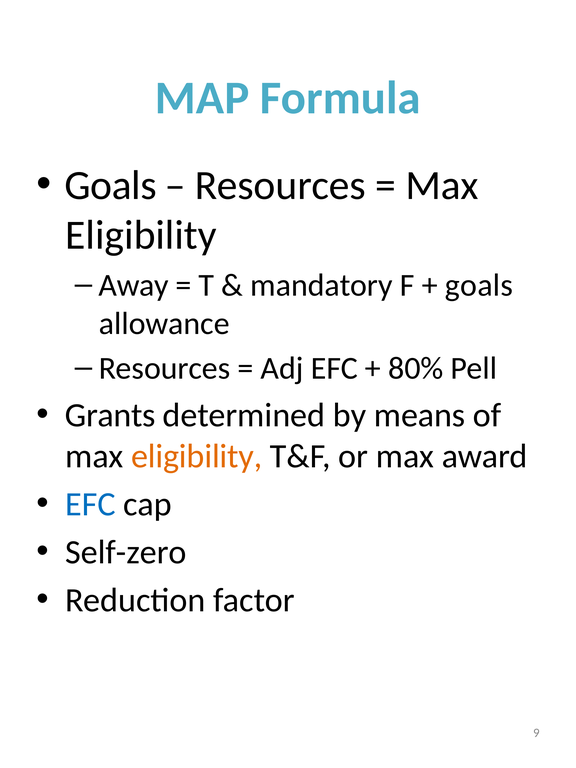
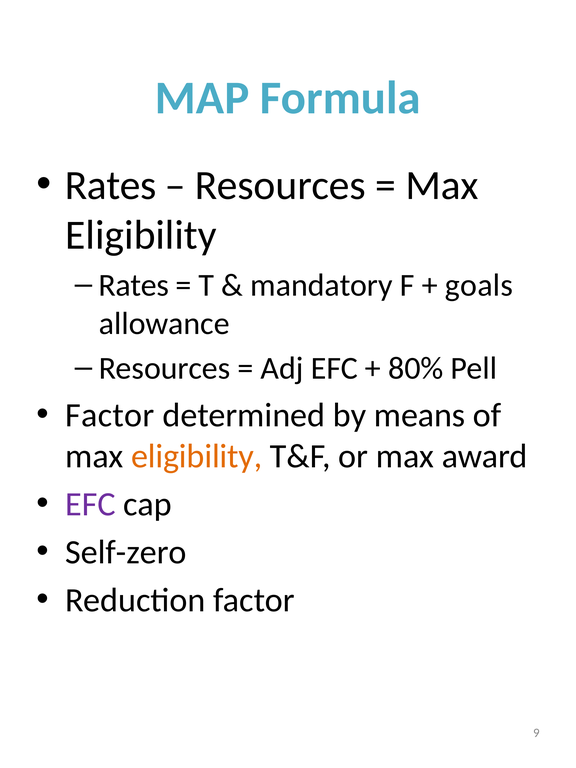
Goals at (111, 185): Goals -> Rates
Away at (134, 285): Away -> Rates
Grants at (110, 415): Grants -> Factor
EFC at (90, 504) colour: blue -> purple
